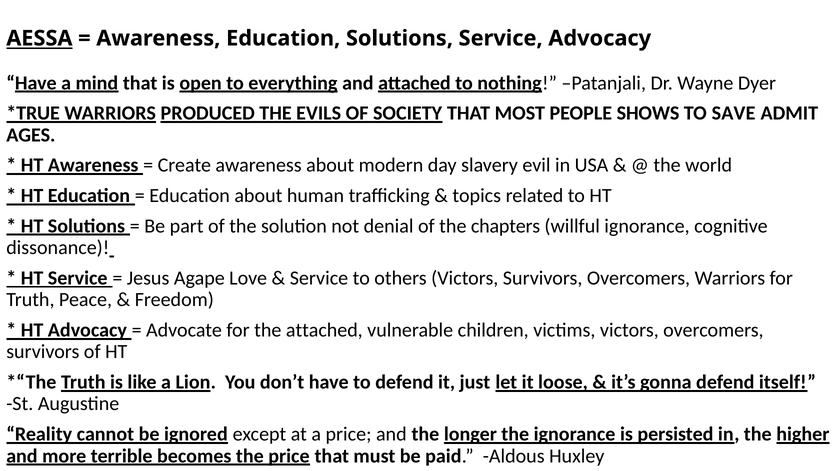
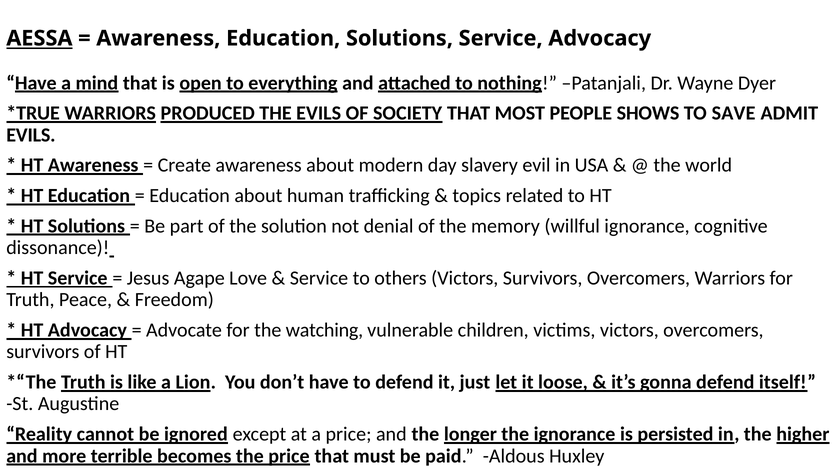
AGES at (31, 135): AGES -> EVILS
chapters: chapters -> memory
the attached: attached -> watching
